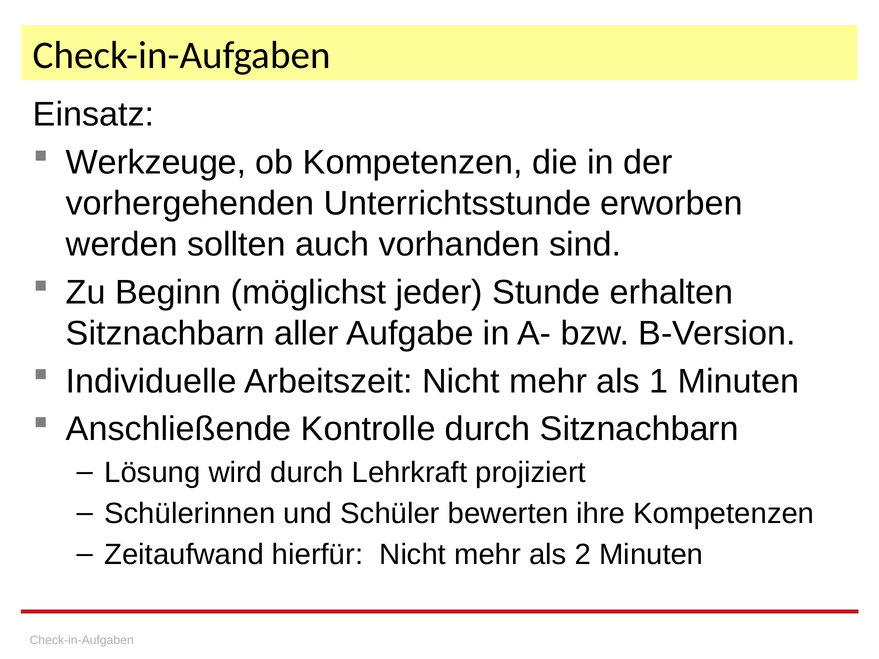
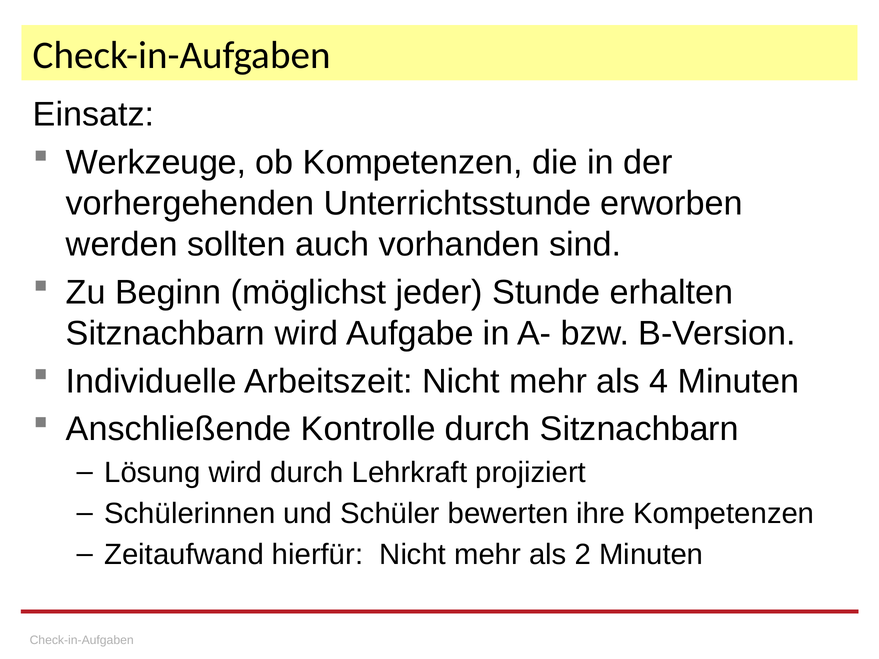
Sitznachbarn aller: aller -> wird
1: 1 -> 4
